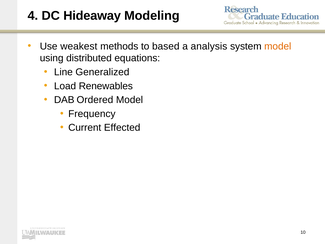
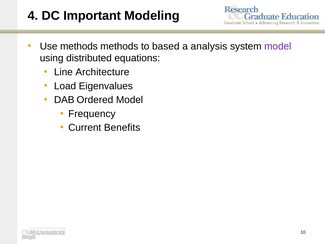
Hideaway: Hideaway -> Important
Use weakest: weakest -> methods
model at (278, 46) colour: orange -> purple
Generalized: Generalized -> Architecture
Renewables: Renewables -> Eigenvalues
Effected: Effected -> Benefits
